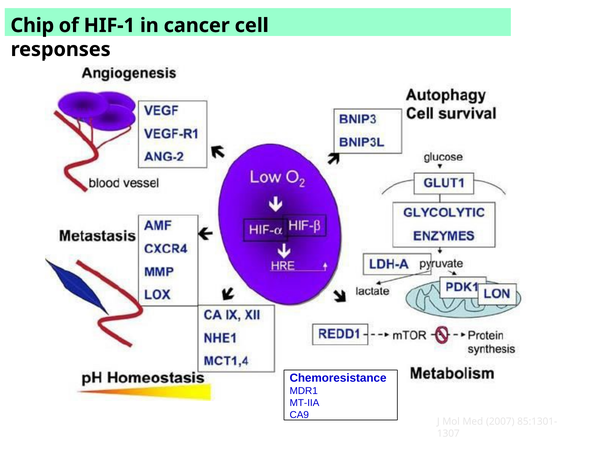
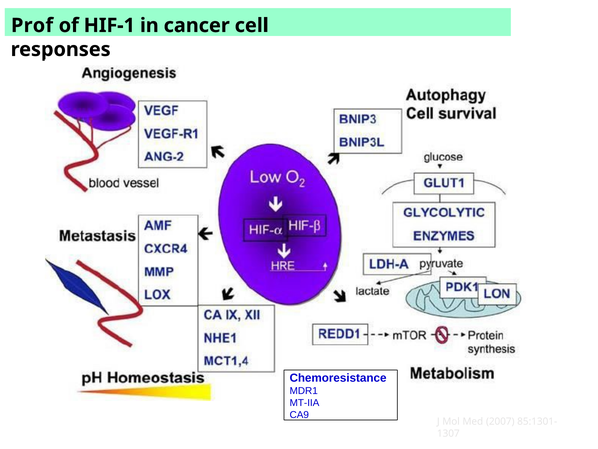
Chip: Chip -> Prof
